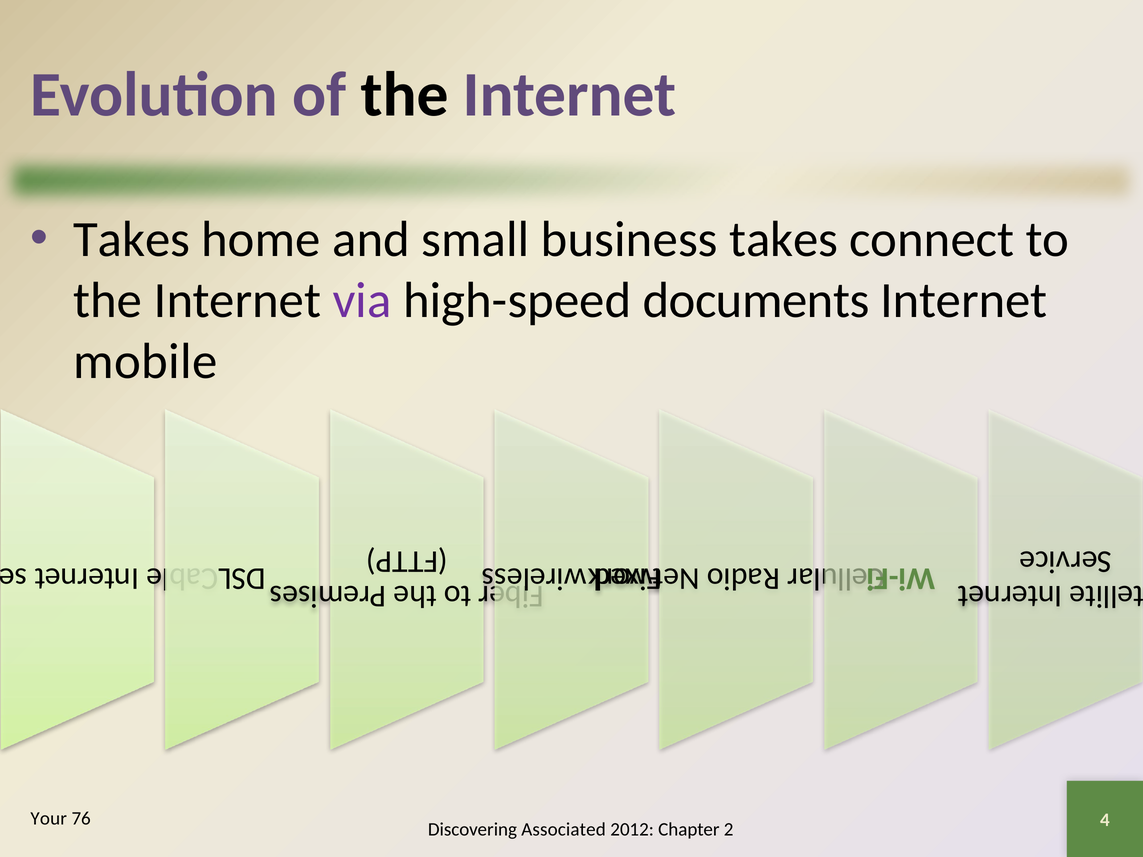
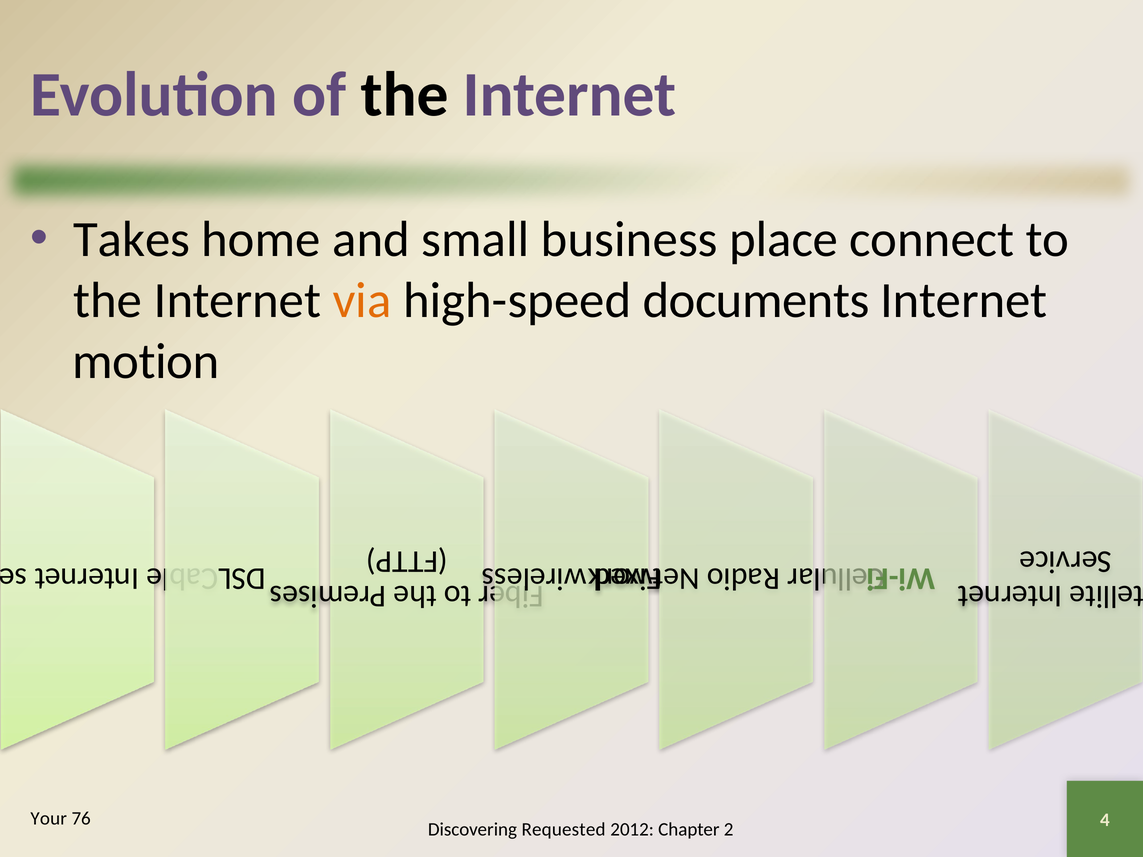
business takes: takes -> place
via colour: purple -> orange
mobile: mobile -> motion
Associated: Associated -> Requested
